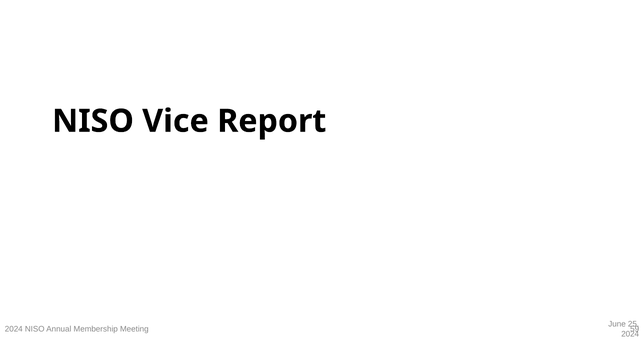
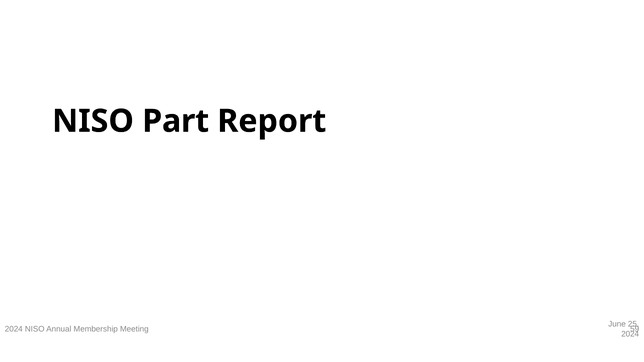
Vice: Vice -> Part
